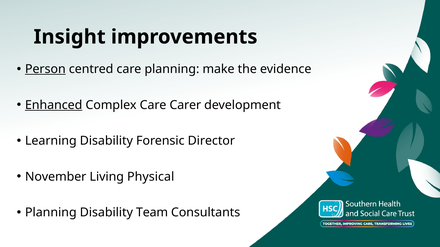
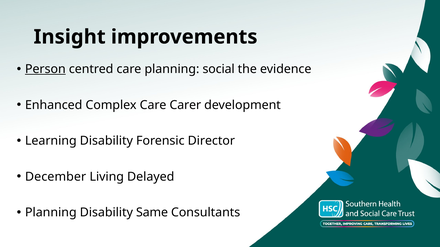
make: make -> social
Enhanced underline: present -> none
November: November -> December
Physical: Physical -> Delayed
Team: Team -> Same
